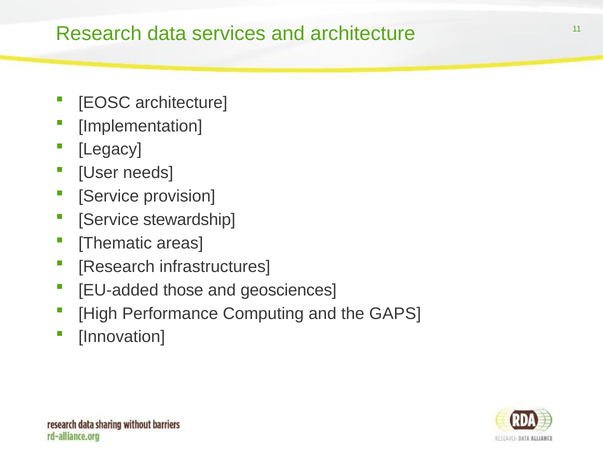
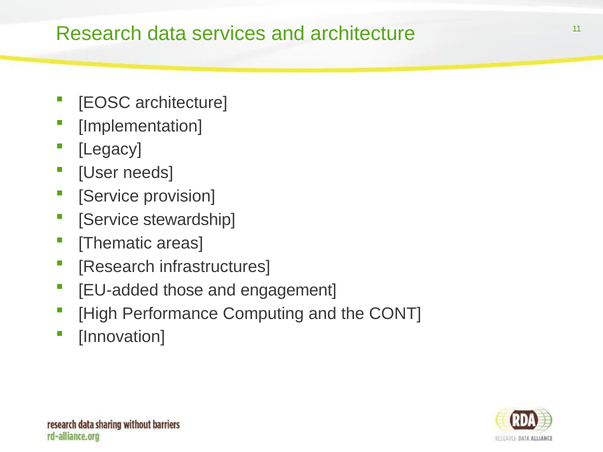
geosciences: geosciences -> engagement
GAPS: GAPS -> CONT
